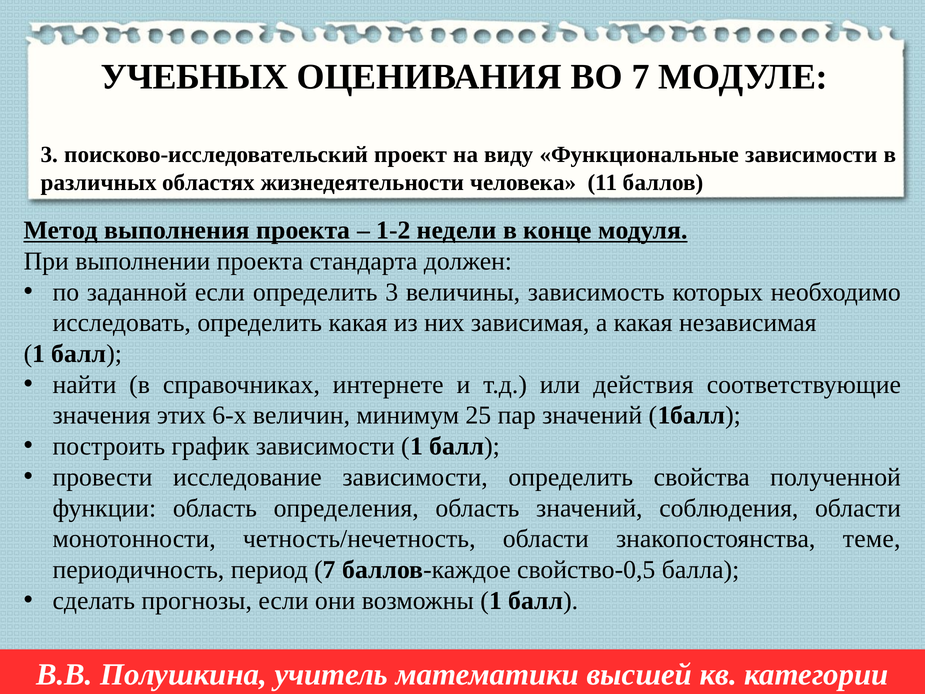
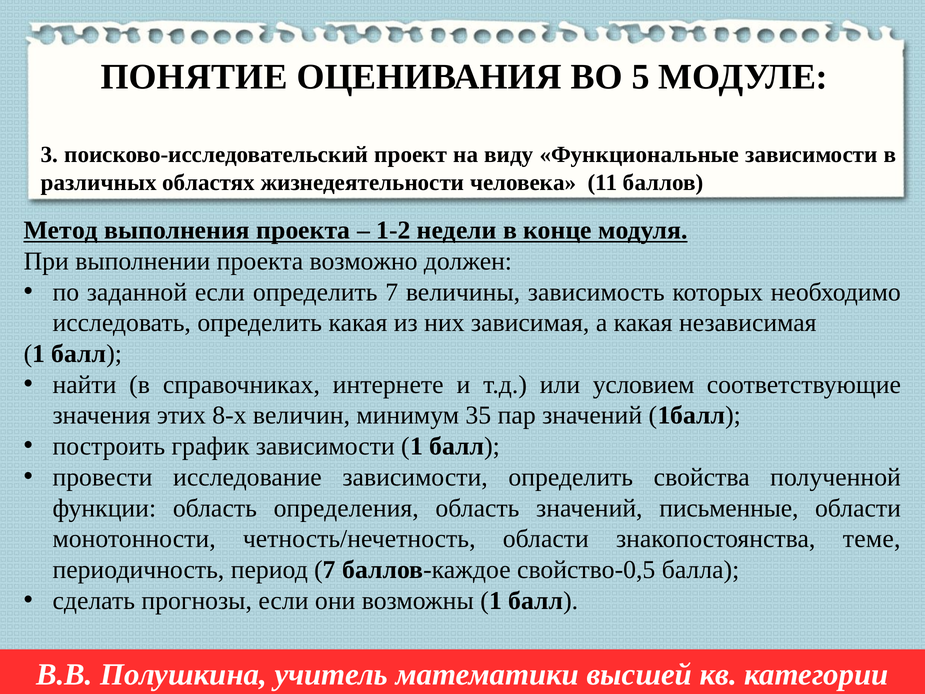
УЧЕБНЫХ: УЧЕБНЫХ -> ПОНЯТИЕ
ВО 7: 7 -> 5
стандарта: стандарта -> возможно
определить 3: 3 -> 7
действия: действия -> условием
6-х: 6-х -> 8-х
25: 25 -> 35
соблюдения: соблюдения -> письменные
